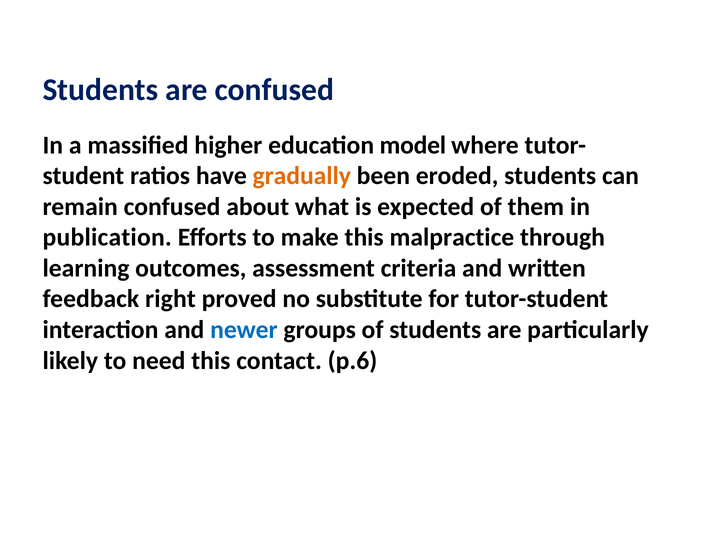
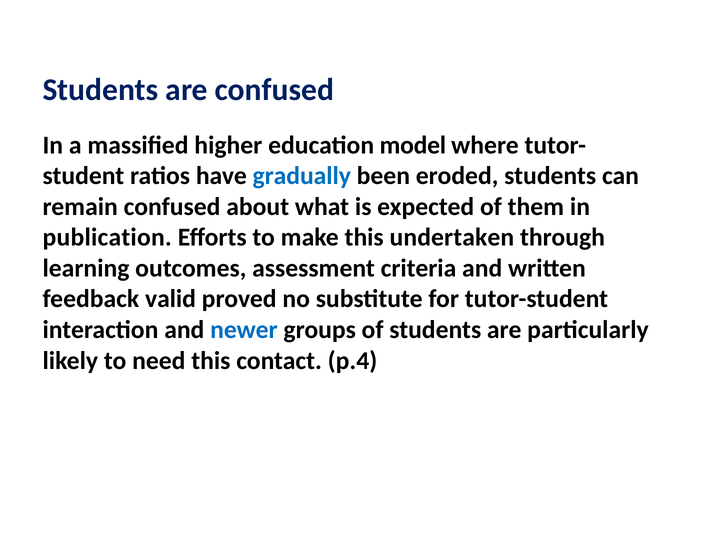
gradually colour: orange -> blue
malpractice: malpractice -> undertaken
right: right -> valid
p.6: p.6 -> p.4
